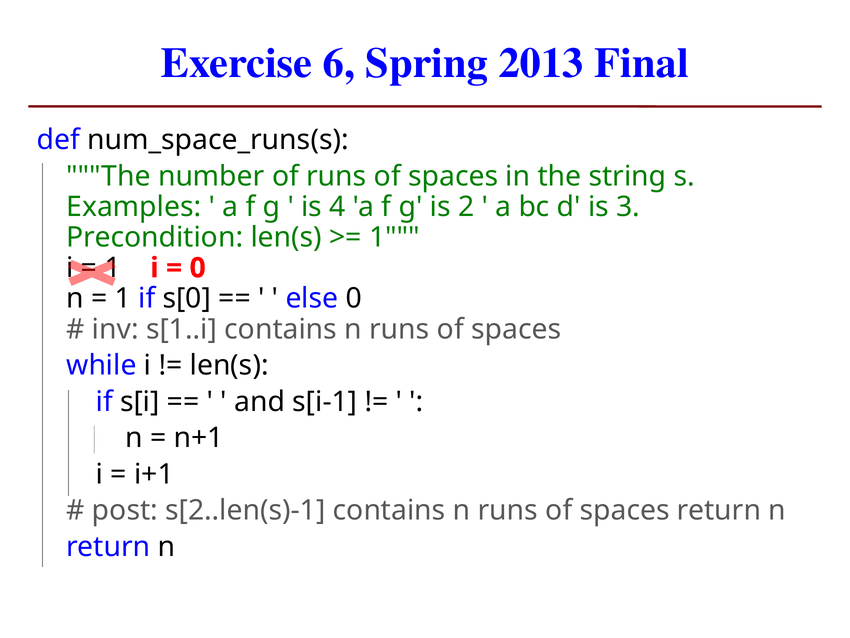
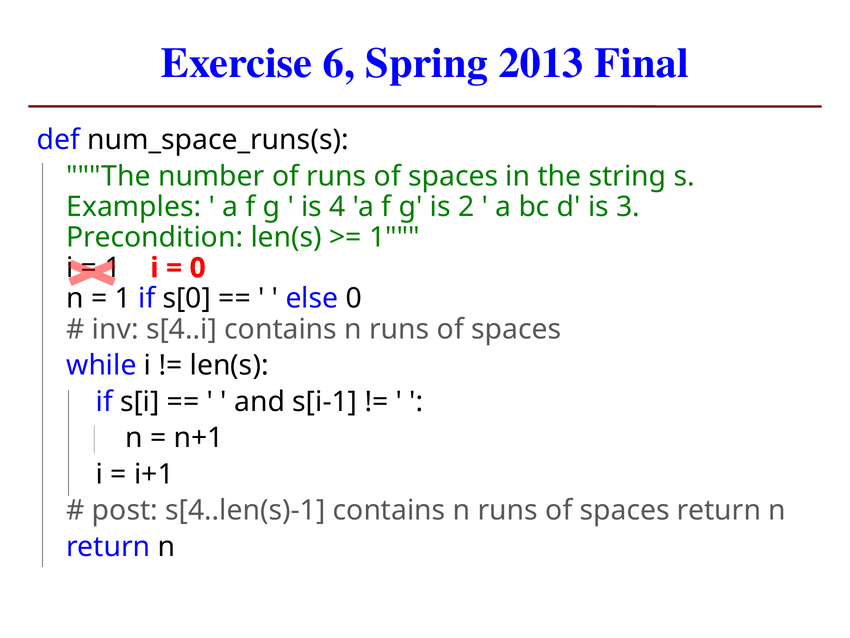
s[1..i: s[1..i -> s[4..i
s[2..len(s)-1: s[2..len(s)-1 -> s[4..len(s)-1
